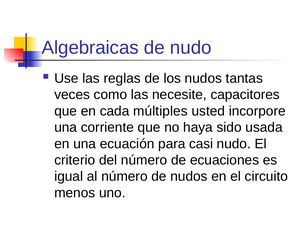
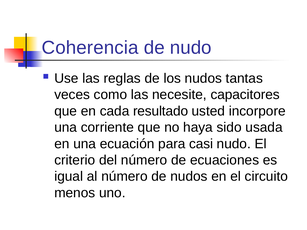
Algebraicas: Algebraicas -> Coherencia
múltiples: múltiples -> resultado
